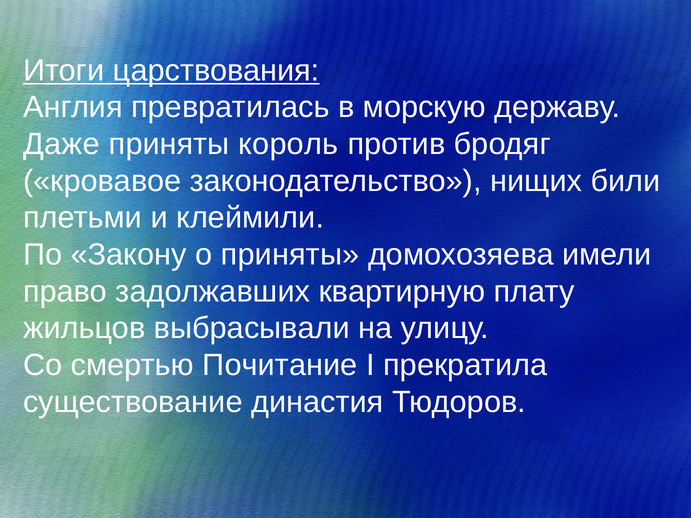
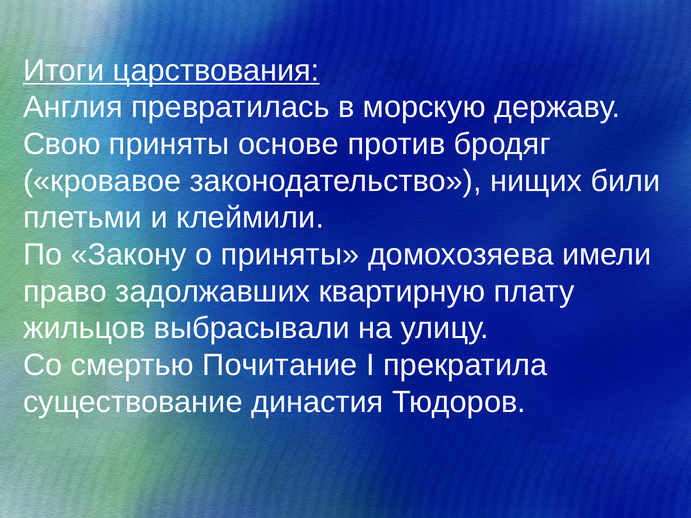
Даже: Даже -> Свою
король: король -> основе
